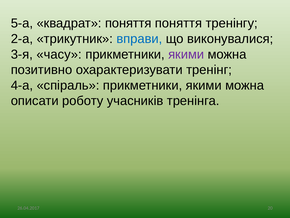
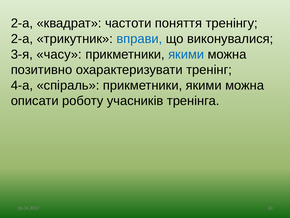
5-а at (22, 23): 5-а -> 2-а
квадрат поняття: поняття -> частоти
якими at (186, 54) colour: purple -> blue
